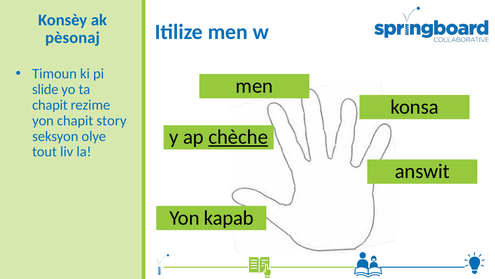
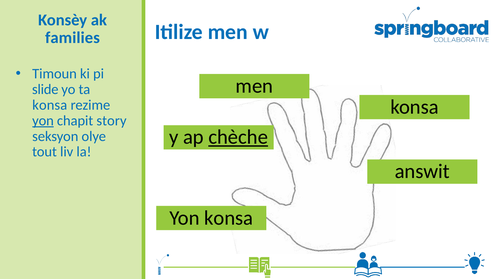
pèsonaj: pèsonaj -> families
chapit at (50, 105): chapit -> konsa
yon at (43, 120) underline: none -> present
Yon kapab: kapab -> konsa
